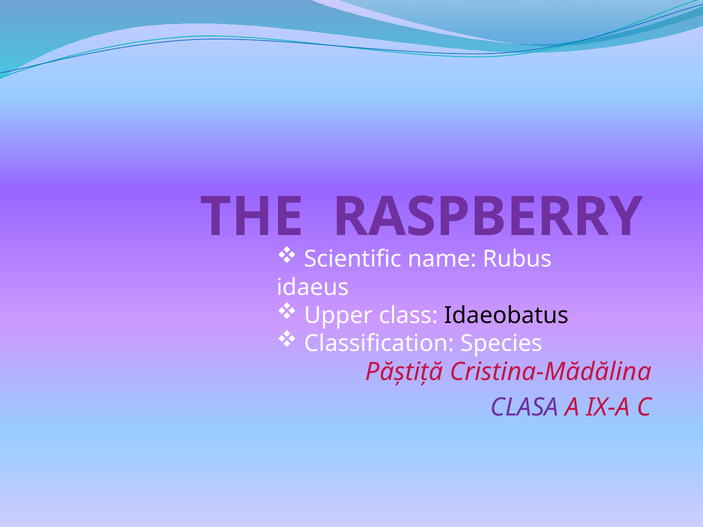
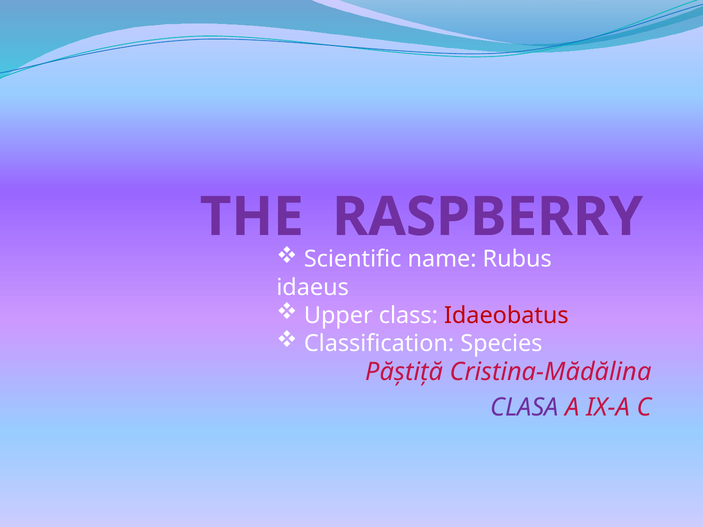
Idaeobatus colour: black -> red
